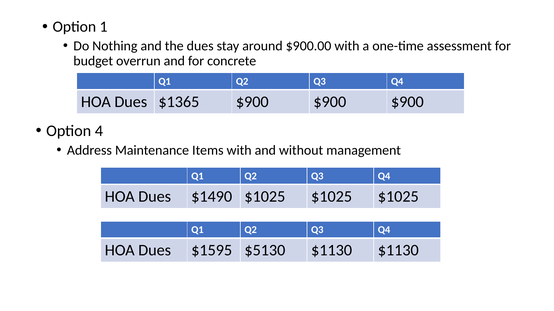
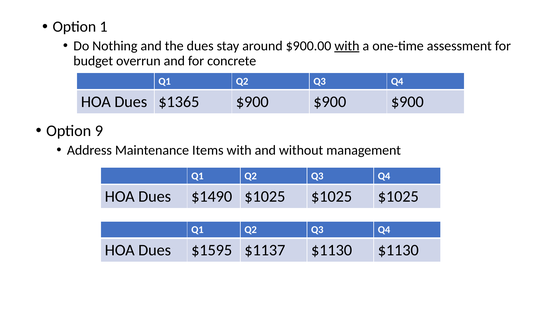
with at (347, 46) underline: none -> present
4: 4 -> 9
$5130: $5130 -> $1137
